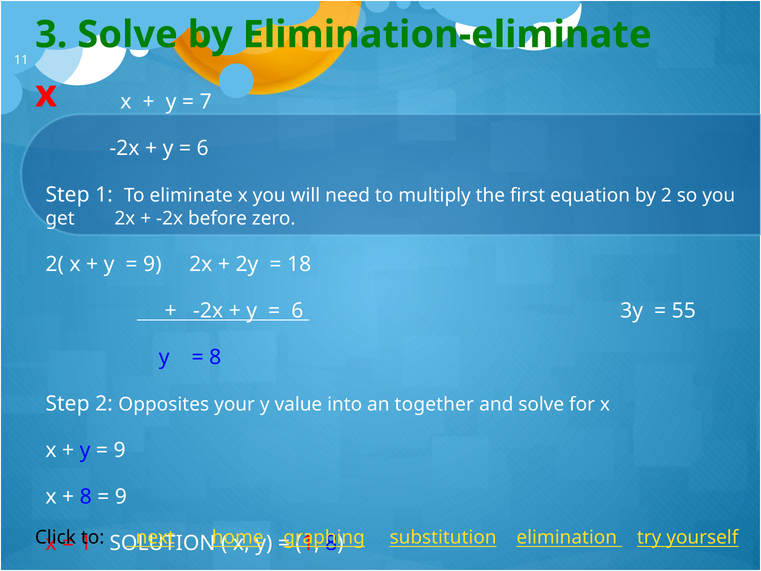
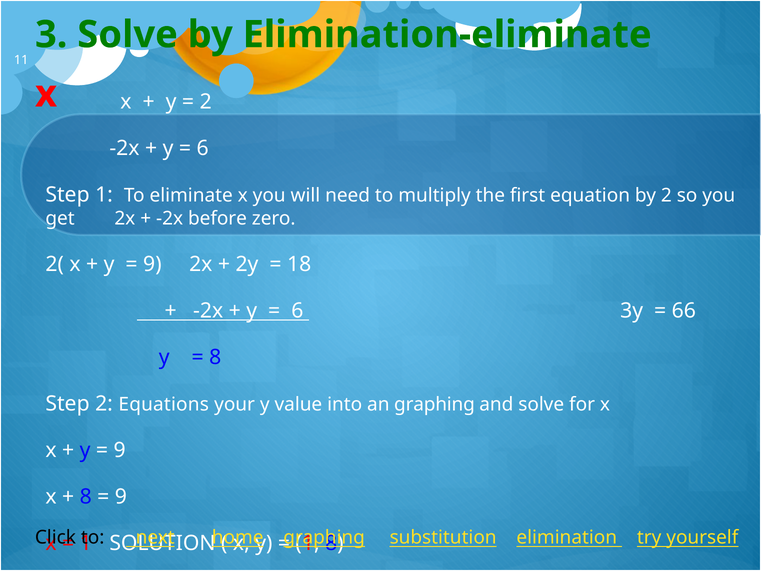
7 at (206, 102): 7 -> 2
55: 55 -> 66
Opposites: Opposites -> Equations
an together: together -> graphing
